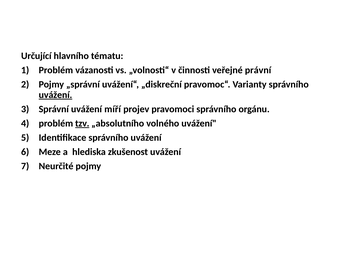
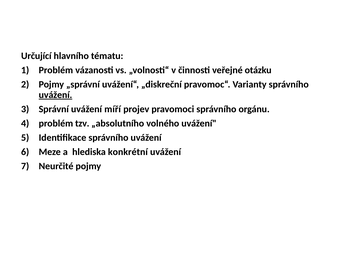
právní: právní -> otázku
tzv underline: present -> none
zkušenost: zkušenost -> konkrétní
